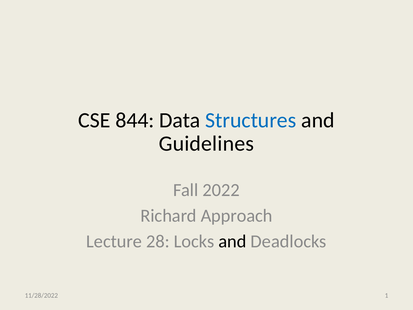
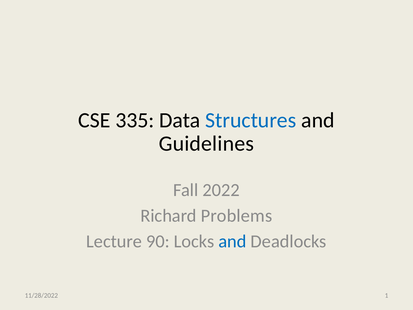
844: 844 -> 335
Approach: Approach -> Problems
28: 28 -> 90
and at (232, 241) colour: black -> blue
